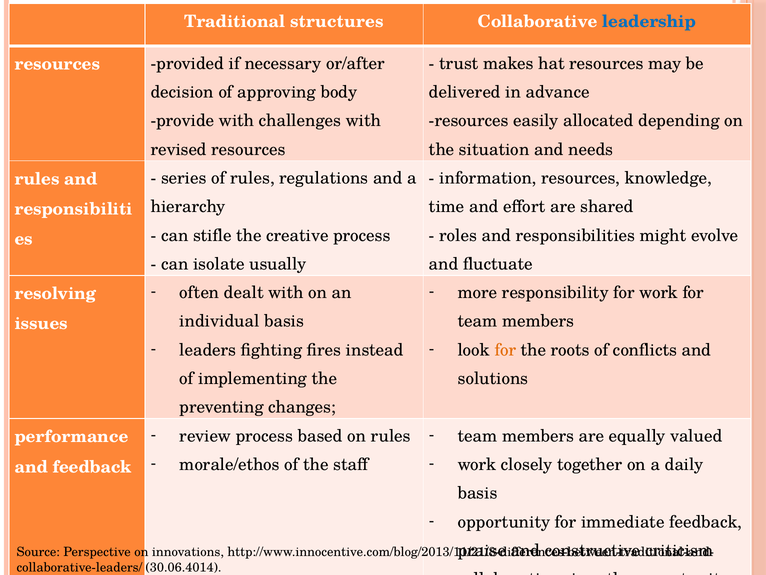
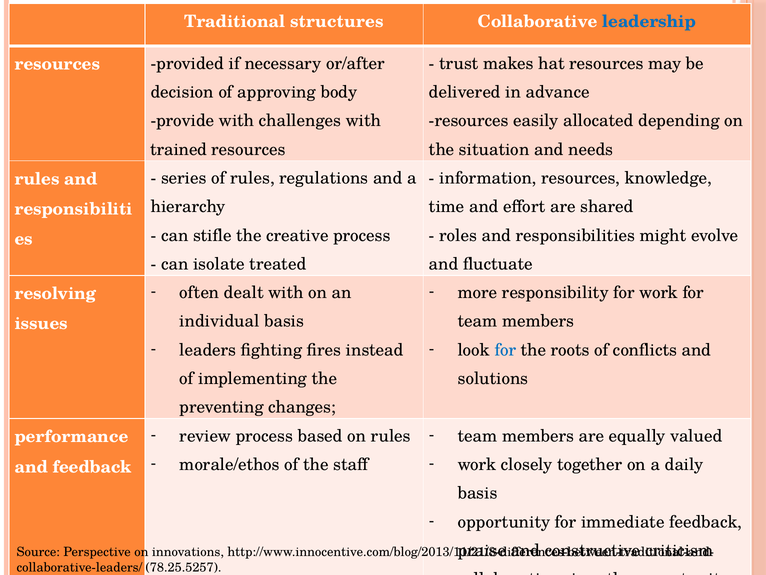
revised: revised -> trained
usually: usually -> treated
for at (505, 350) colour: orange -> blue
30.06.4014: 30.06.4014 -> 78.25.5257
